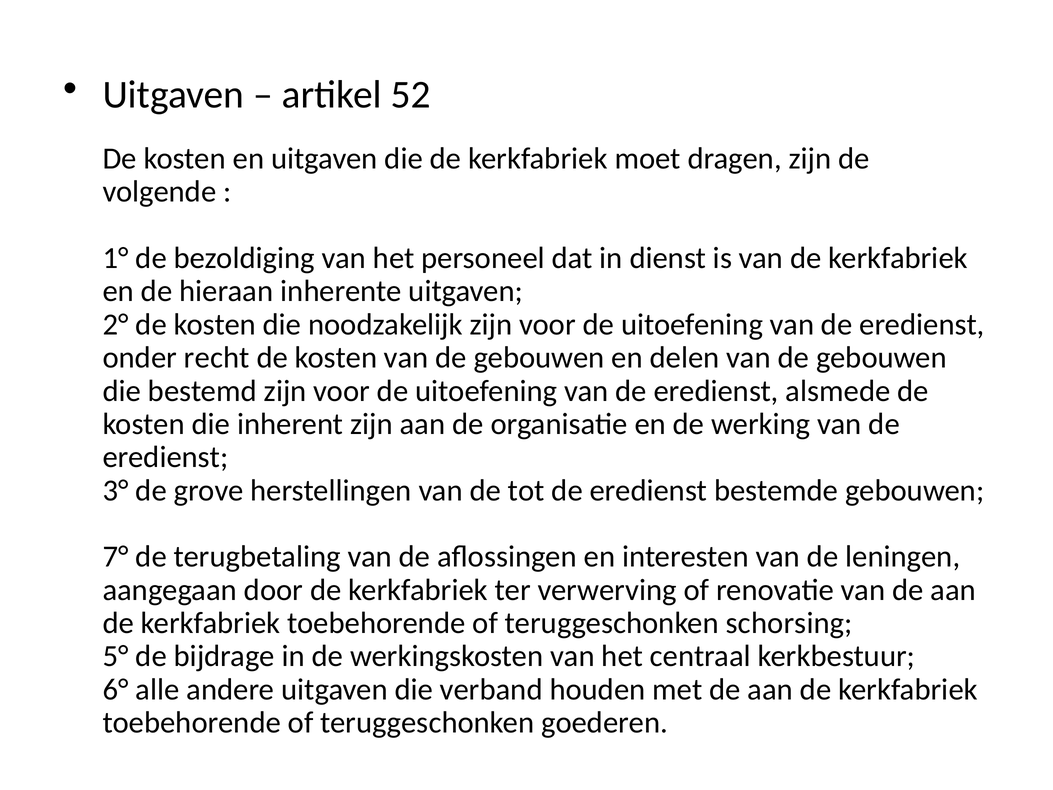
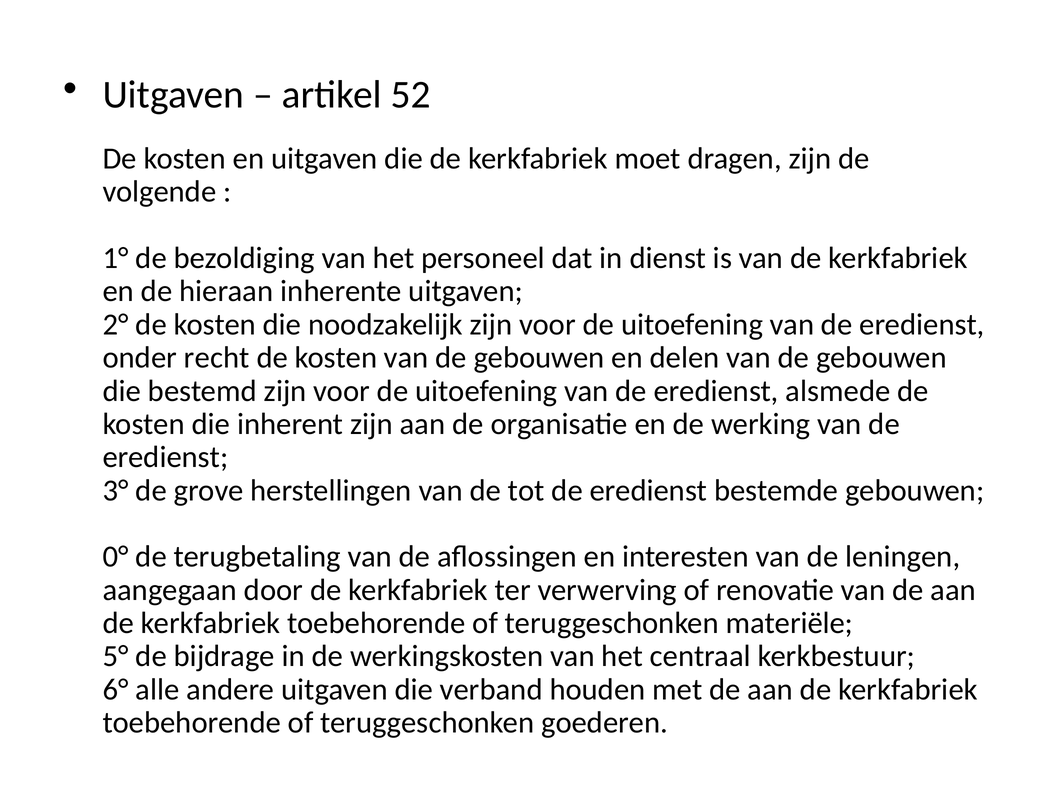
7°: 7° -> 0°
schorsing: schorsing -> materiële
